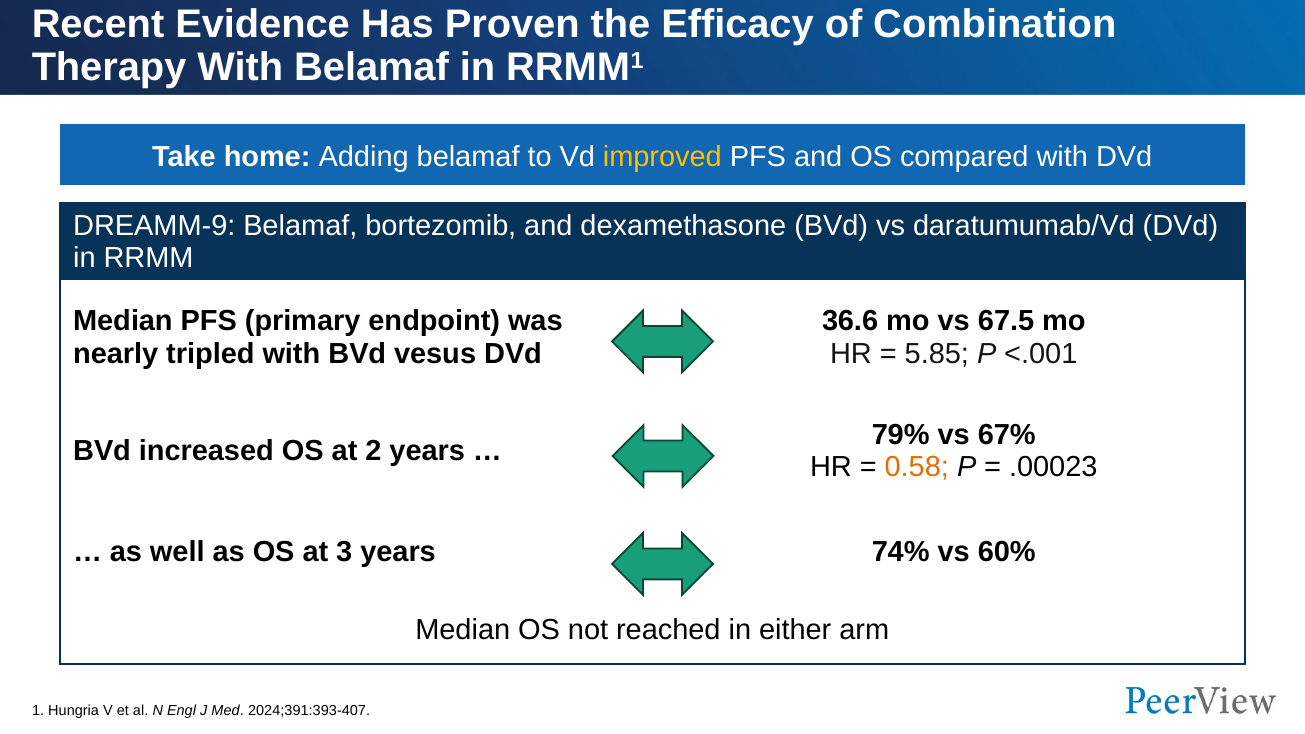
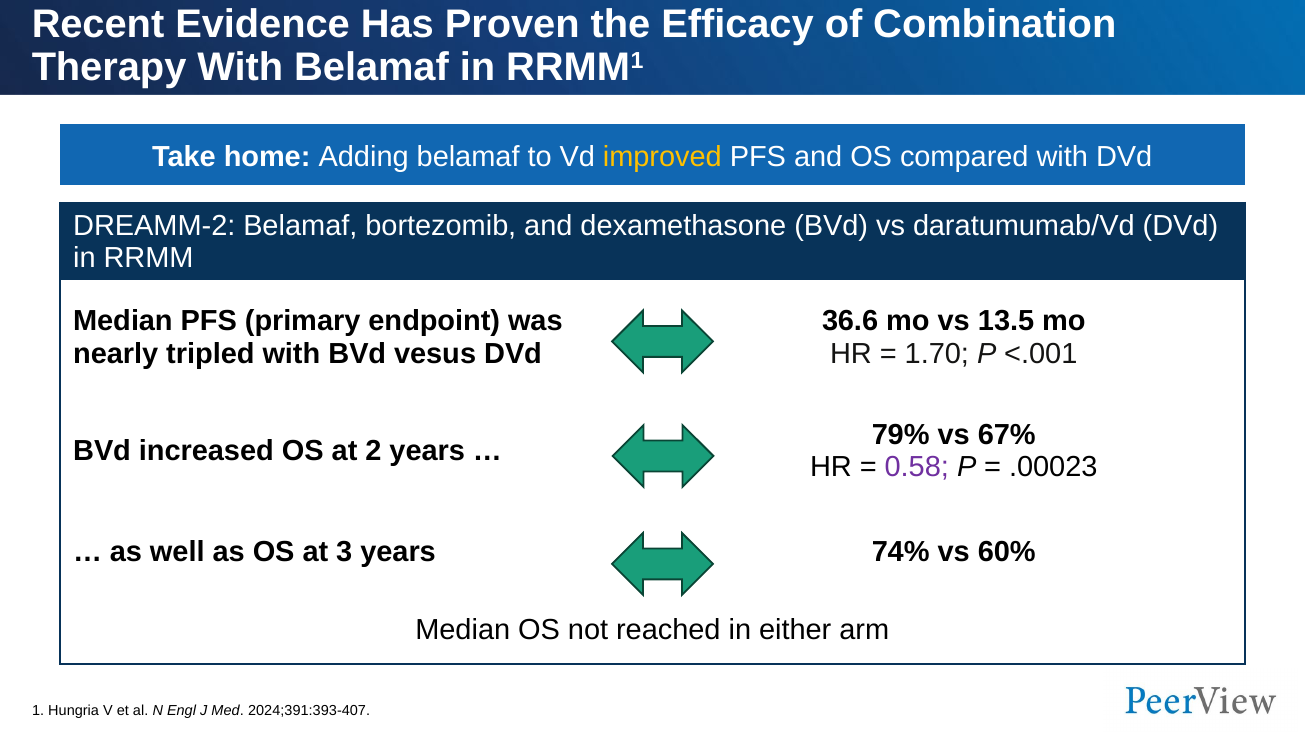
DREAMM-9: DREAMM-9 -> DREAMM-2
67.5: 67.5 -> 13.5
5.85: 5.85 -> 1.70
0.58 colour: orange -> purple
